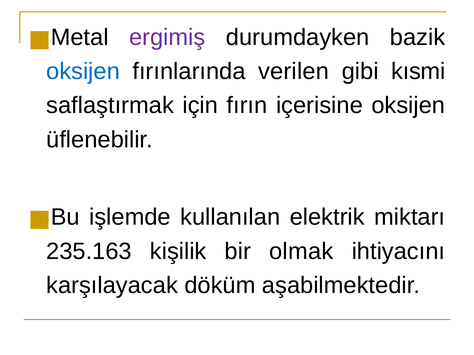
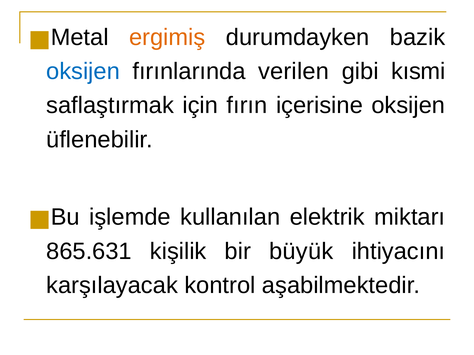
ergimiş colour: purple -> orange
235.163: 235.163 -> 865.631
olmak: olmak -> büyük
döküm: döküm -> kontrol
